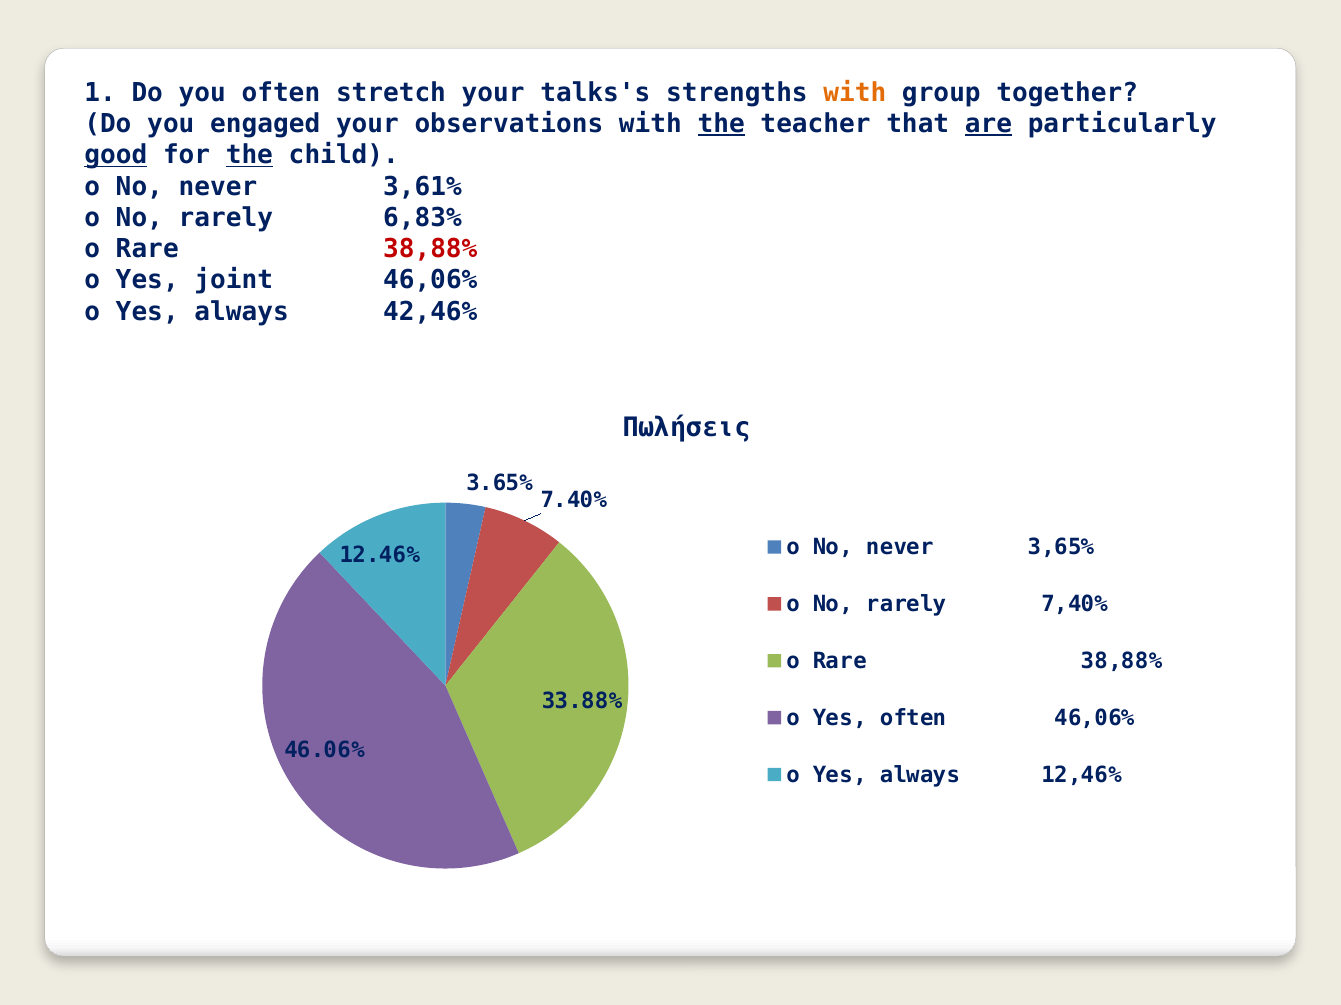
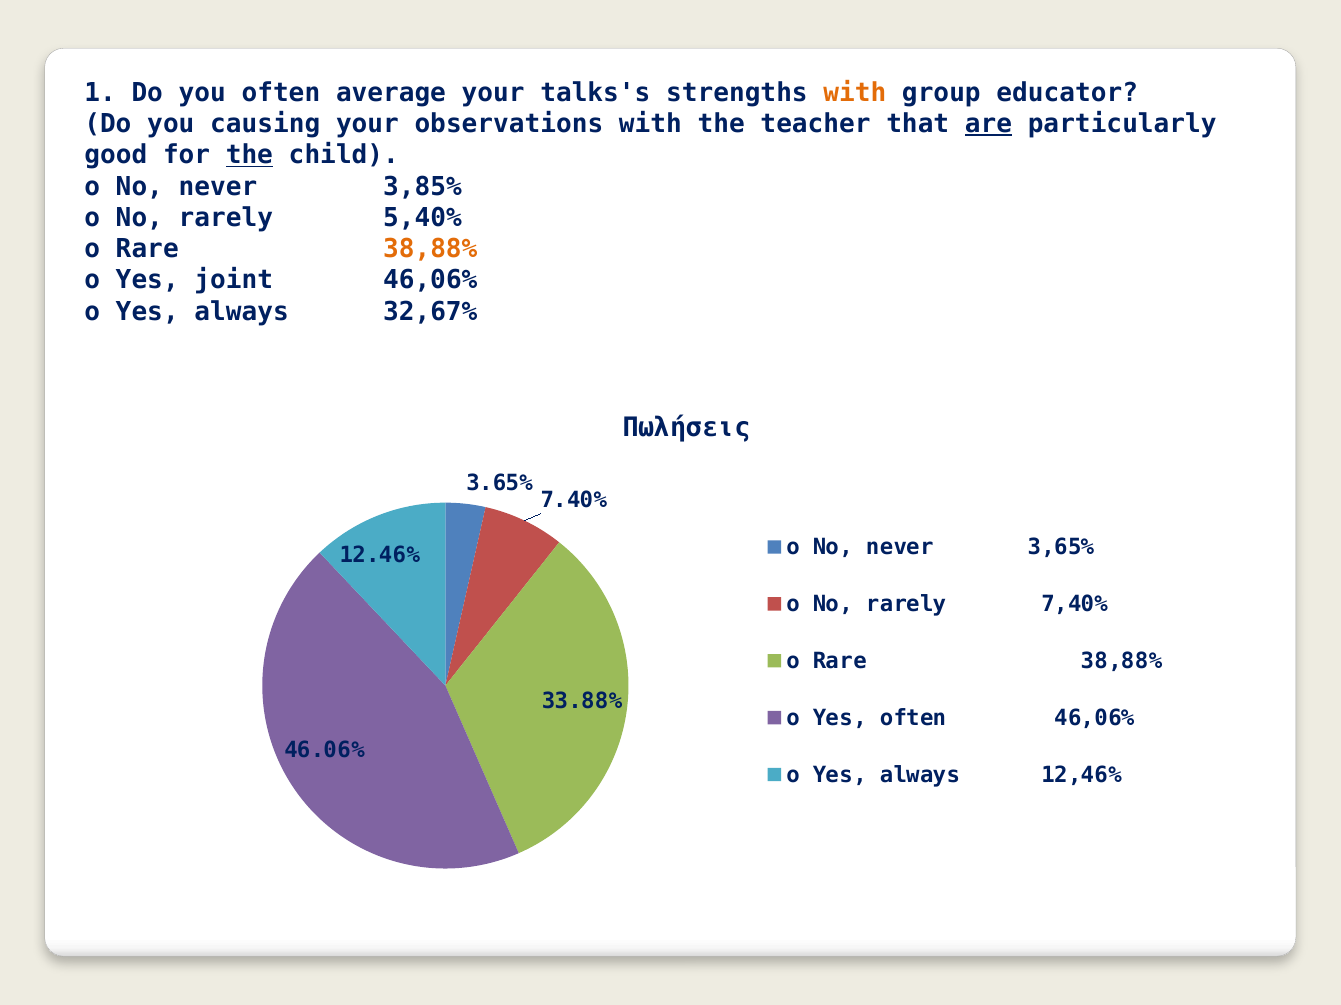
stretch: stretch -> average
together: together -> educator
engaged: engaged -> causing
the at (721, 124) underline: present -> none
good underline: present -> none
3,61%: 3,61% -> 3,85%
6,83%: 6,83% -> 5,40%
38,88% at (430, 249) colour: red -> orange
42,46%: 42,46% -> 32,67%
